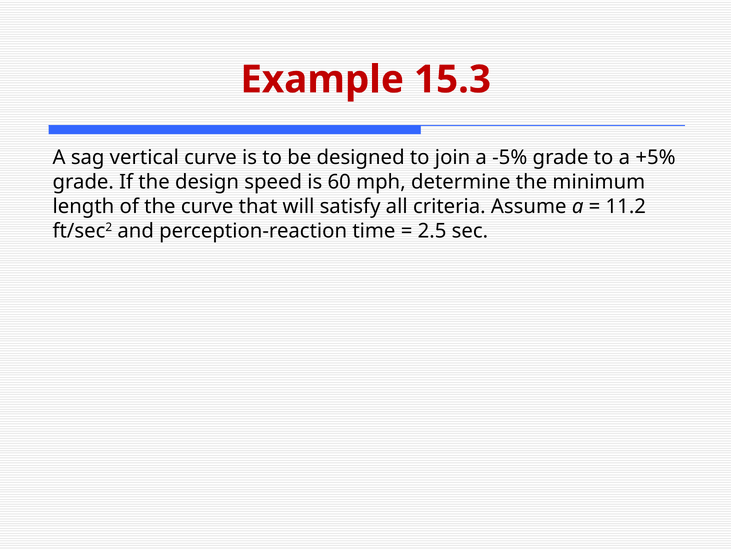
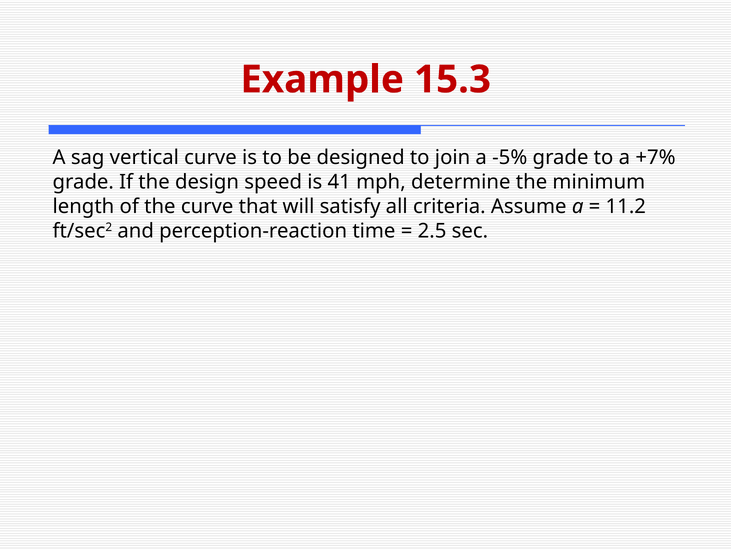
+5%: +5% -> +7%
60: 60 -> 41
